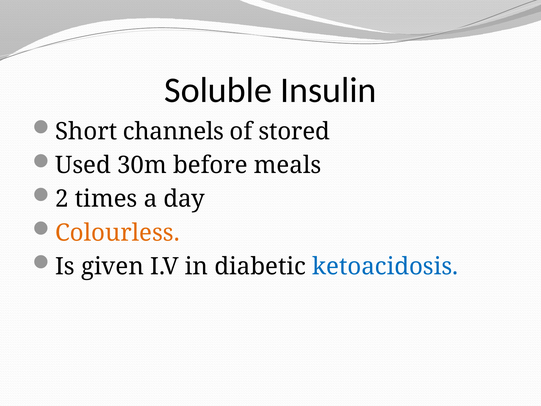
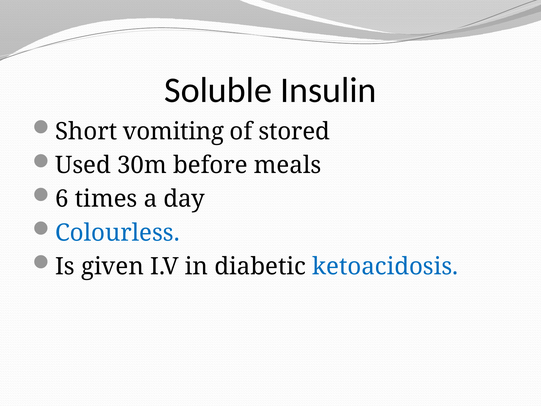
channels: channels -> vomiting
2: 2 -> 6
Colourless colour: orange -> blue
